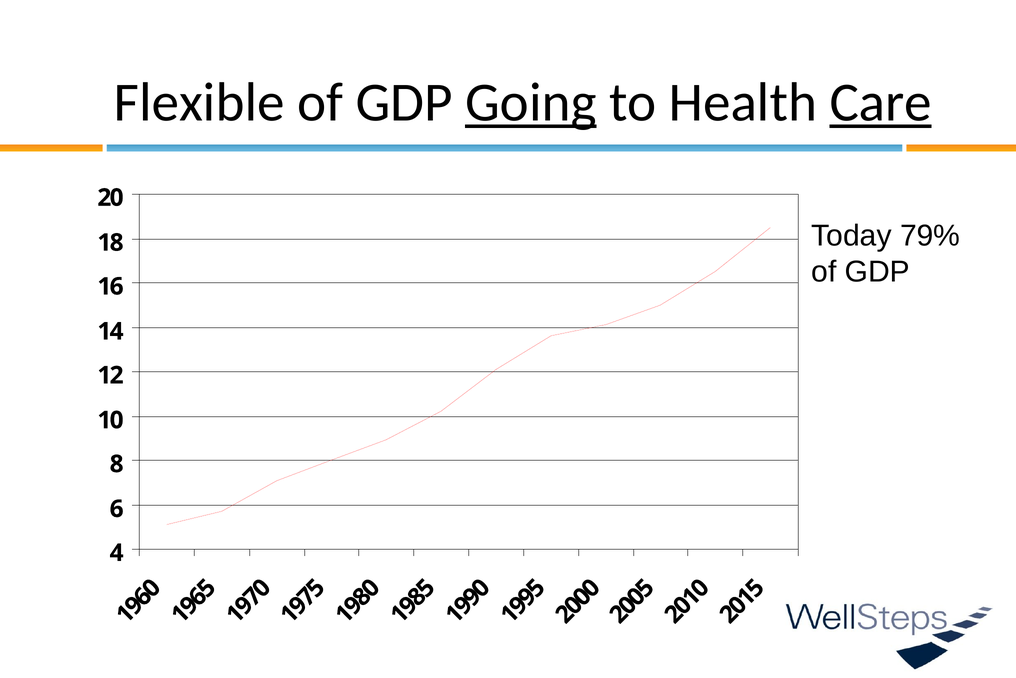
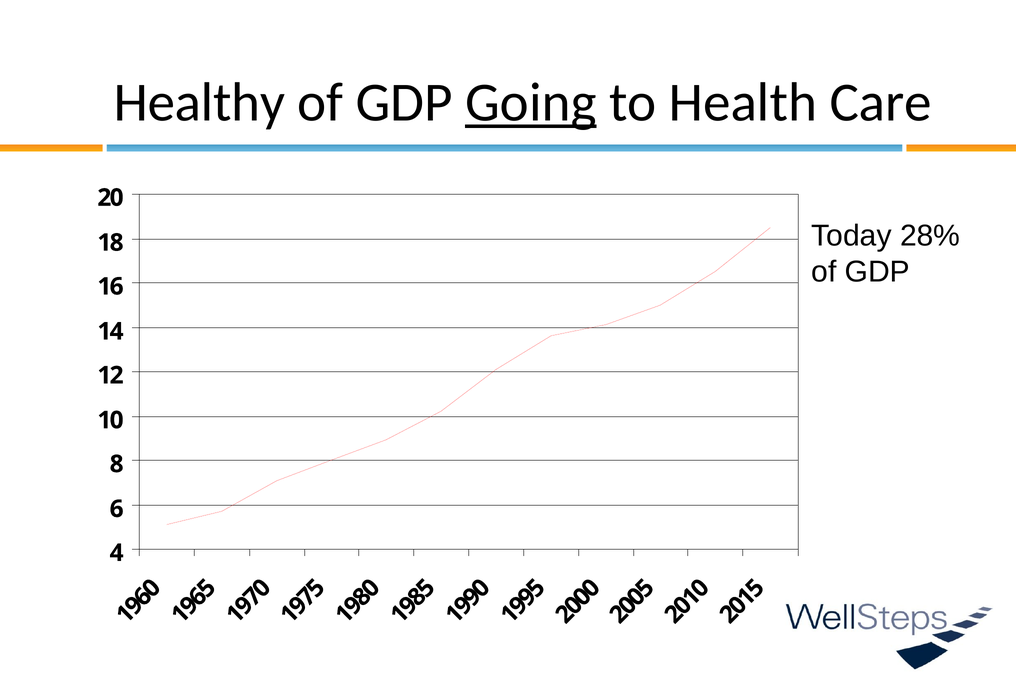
Flexible: Flexible -> Healthy
Care underline: present -> none
79%: 79% -> 28%
